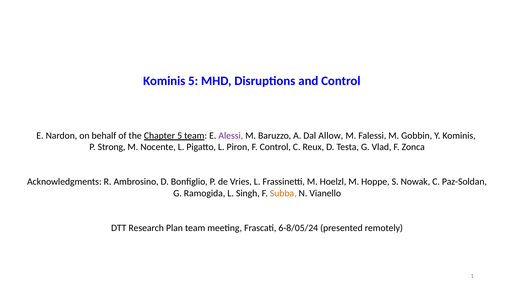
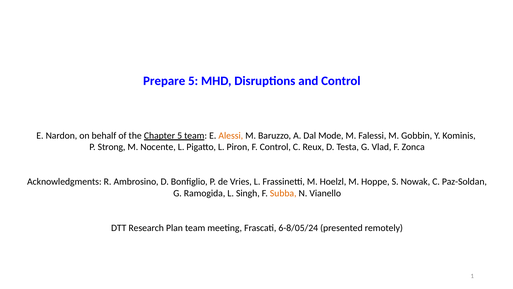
Kominis at (164, 81): Kominis -> Prepare
Alessi colour: purple -> orange
Allow: Allow -> Mode
